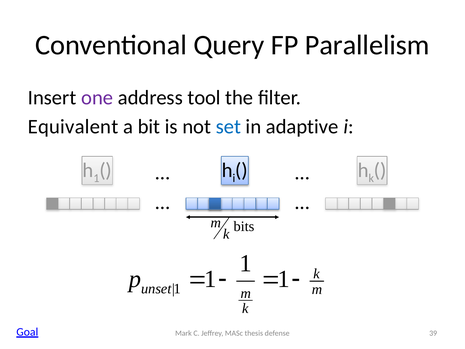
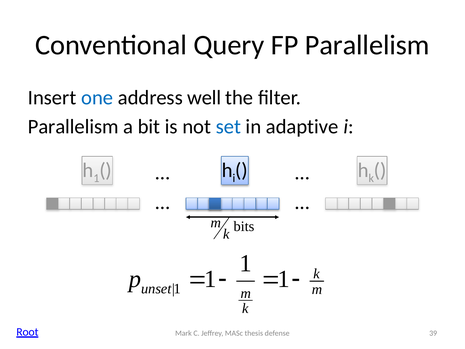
one colour: purple -> blue
tool: tool -> well
Equivalent at (73, 126): Equivalent -> Parallelism
Goal: Goal -> Root
